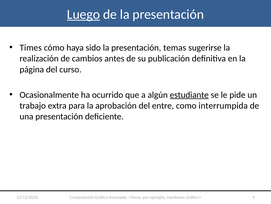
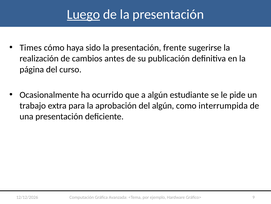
temas: temas -> frente
estudiante underline: present -> none
del entre: entre -> algún
